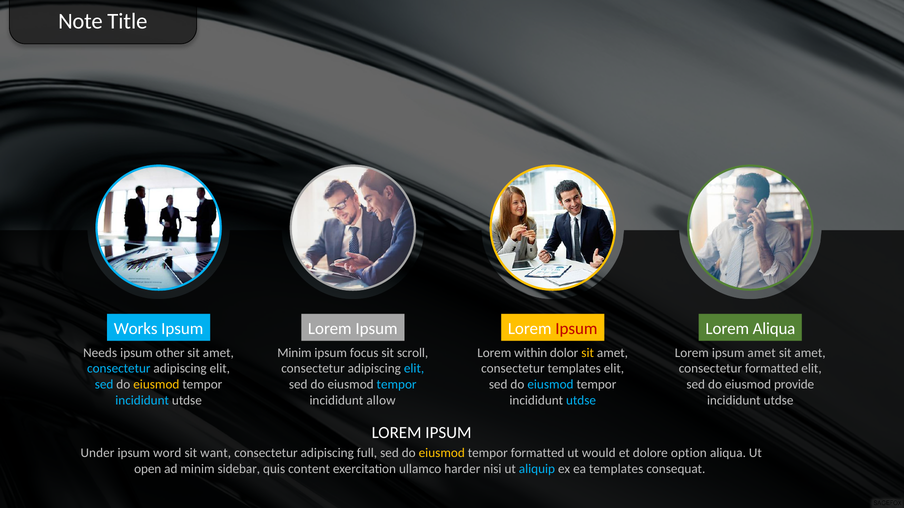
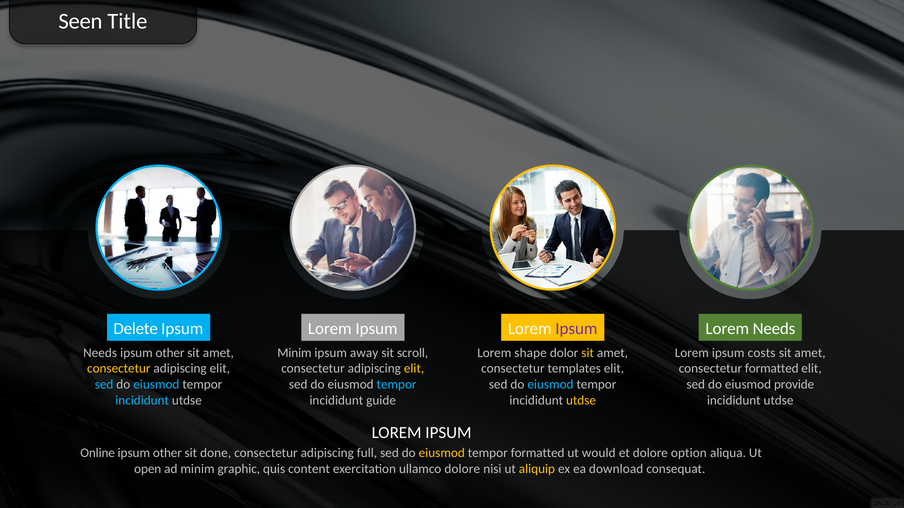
Note: Note -> Seen
Works: Works -> Delete
Ipsum at (576, 329) colour: red -> purple
Lorem Aliqua: Aliqua -> Needs
focus: focus -> away
within: within -> shape
ipsum amet: amet -> costs
consectetur at (119, 369) colour: light blue -> yellow
elit at (414, 369) colour: light blue -> yellow
eiusmod at (156, 385) colour: yellow -> light blue
allow: allow -> guide
utdse at (581, 401) colour: light blue -> yellow
Under: Under -> Online
word at (167, 453): word -> other
want: want -> done
sidebar: sidebar -> graphic
ullamco harder: harder -> dolore
aliquip colour: light blue -> yellow
ea templates: templates -> download
